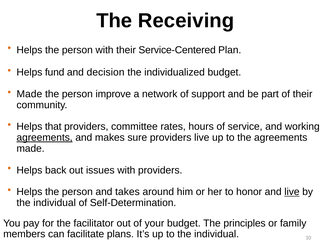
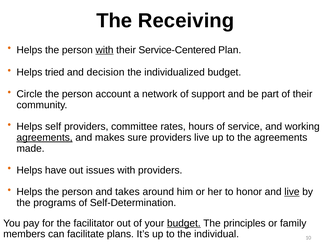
with at (105, 50) underline: none -> present
fund: fund -> tried
Made at (29, 94): Made -> Circle
improve: improve -> account
that: that -> self
back: back -> have
individual at (55, 202): individual -> programs
budget at (184, 222) underline: none -> present
